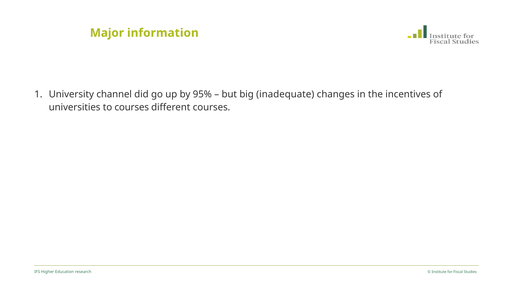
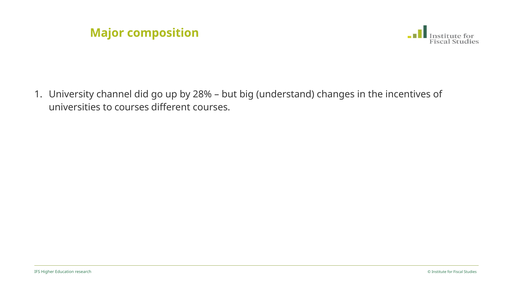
information: information -> composition
95%: 95% -> 28%
inadequate: inadequate -> understand
